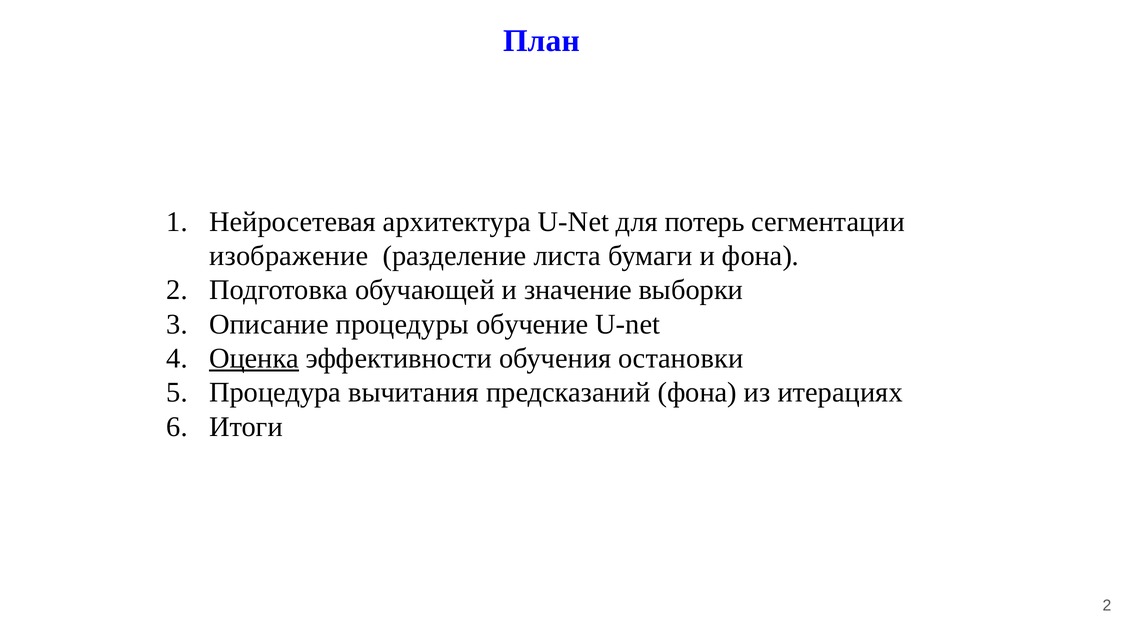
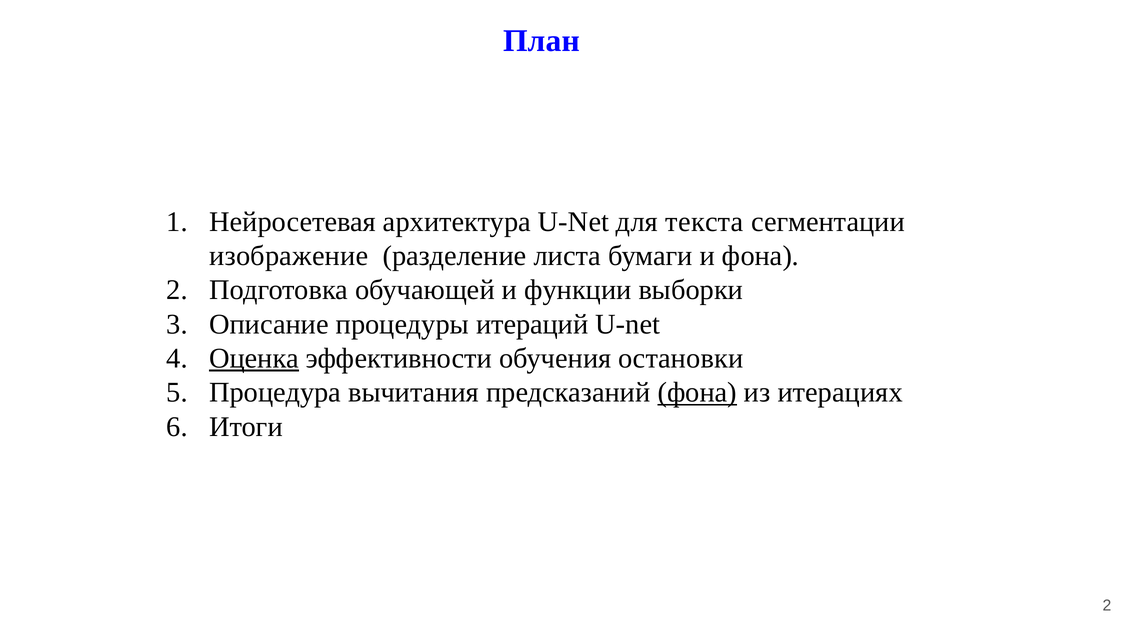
потерь: потерь -> текста
значение: значение -> функции
обучение: обучение -> итераций
фона at (697, 393) underline: none -> present
